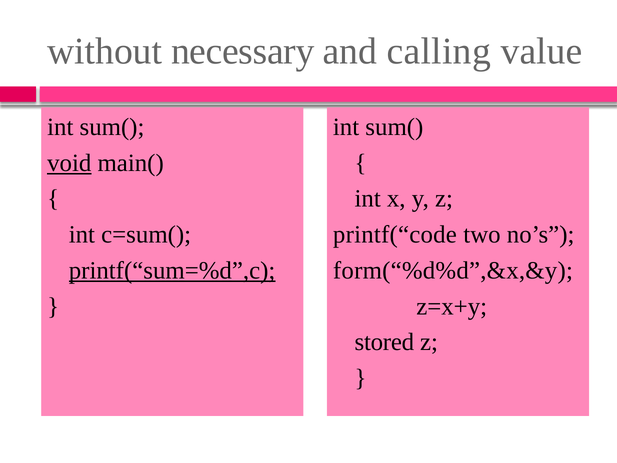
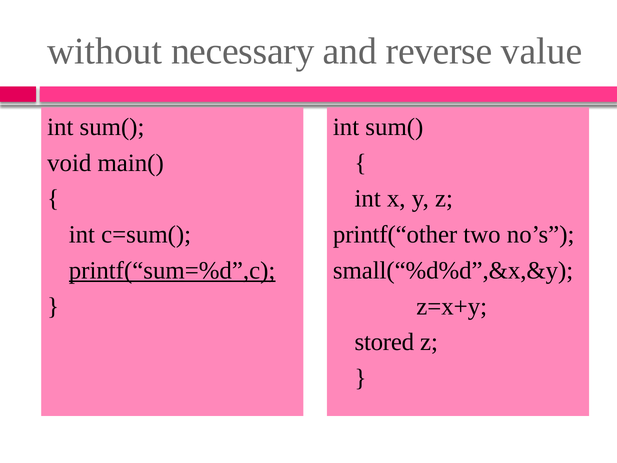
calling: calling -> reverse
void underline: present -> none
printf(“code: printf(“code -> printf(“other
form(“%d%d”,&x,&y: form(“%d%d”,&x,&y -> small(“%d%d”,&x,&y
